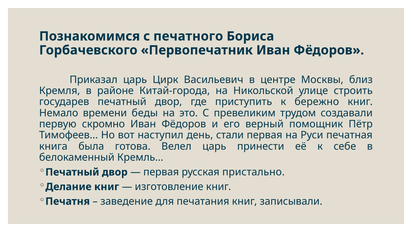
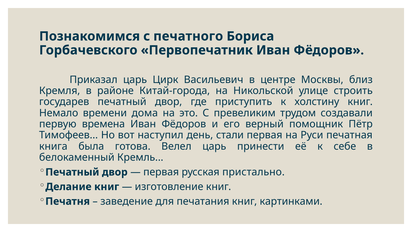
бережно: бережно -> холстину
беды: беды -> дома
скромно: скромно -> времена
записывали: записывали -> картинками
